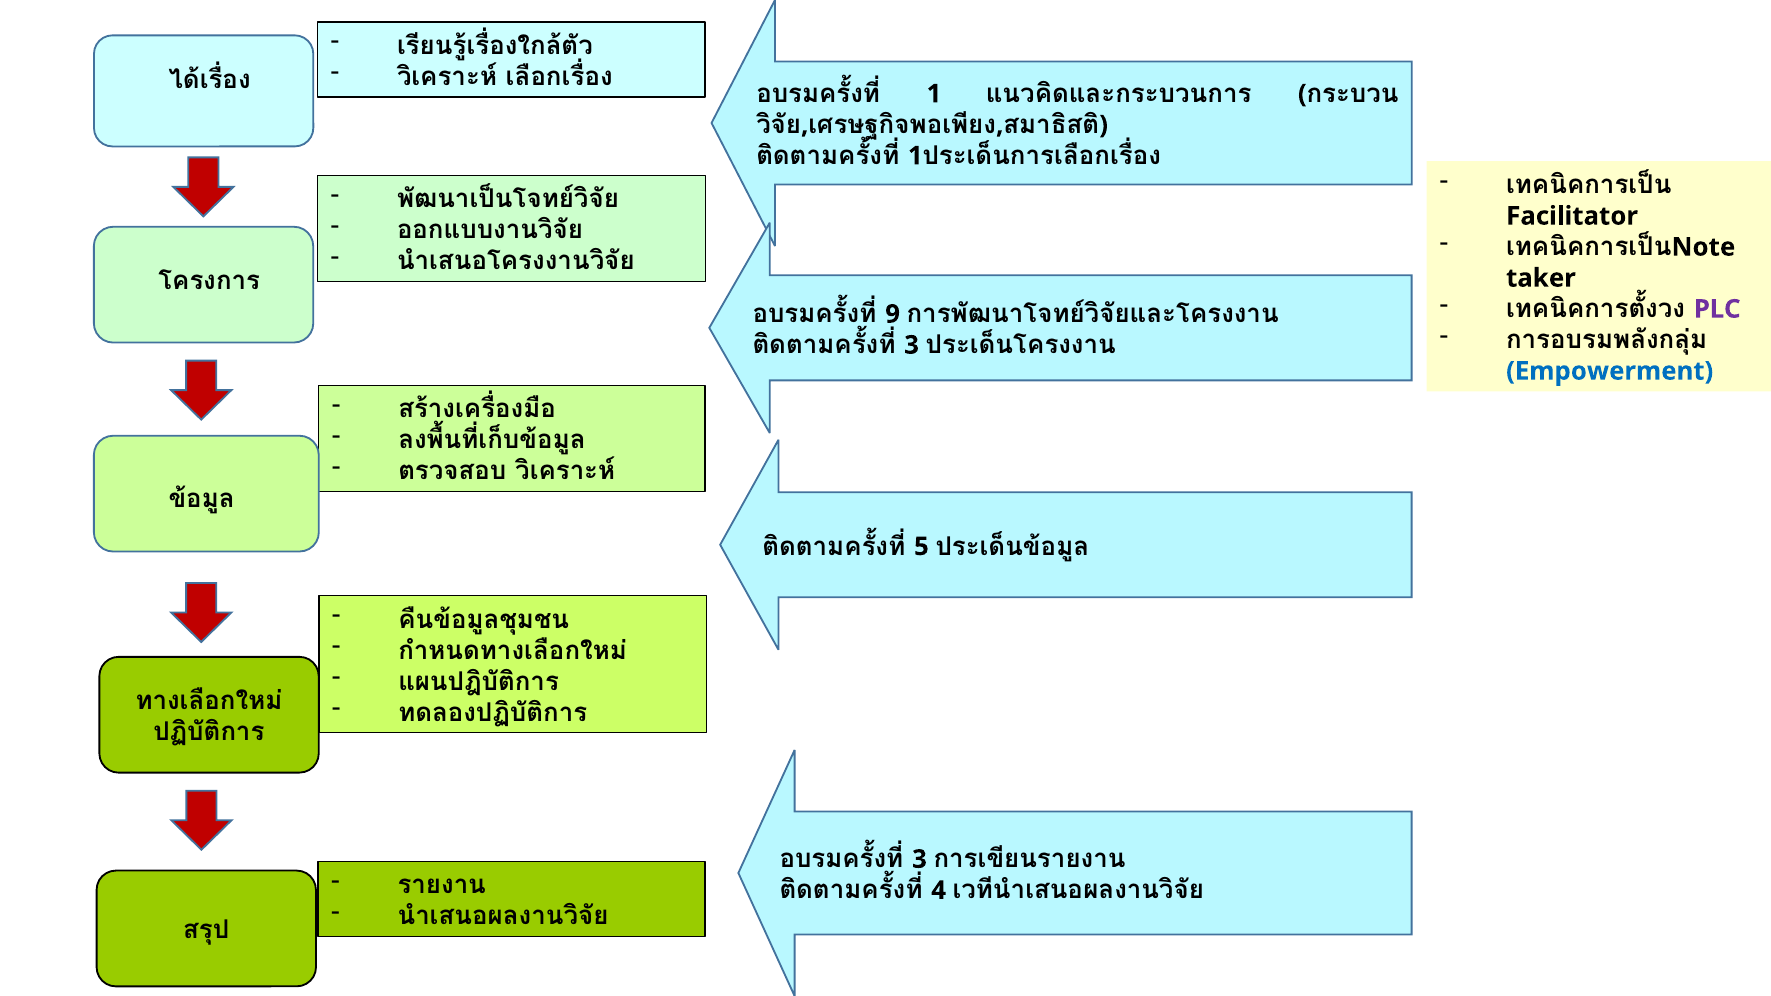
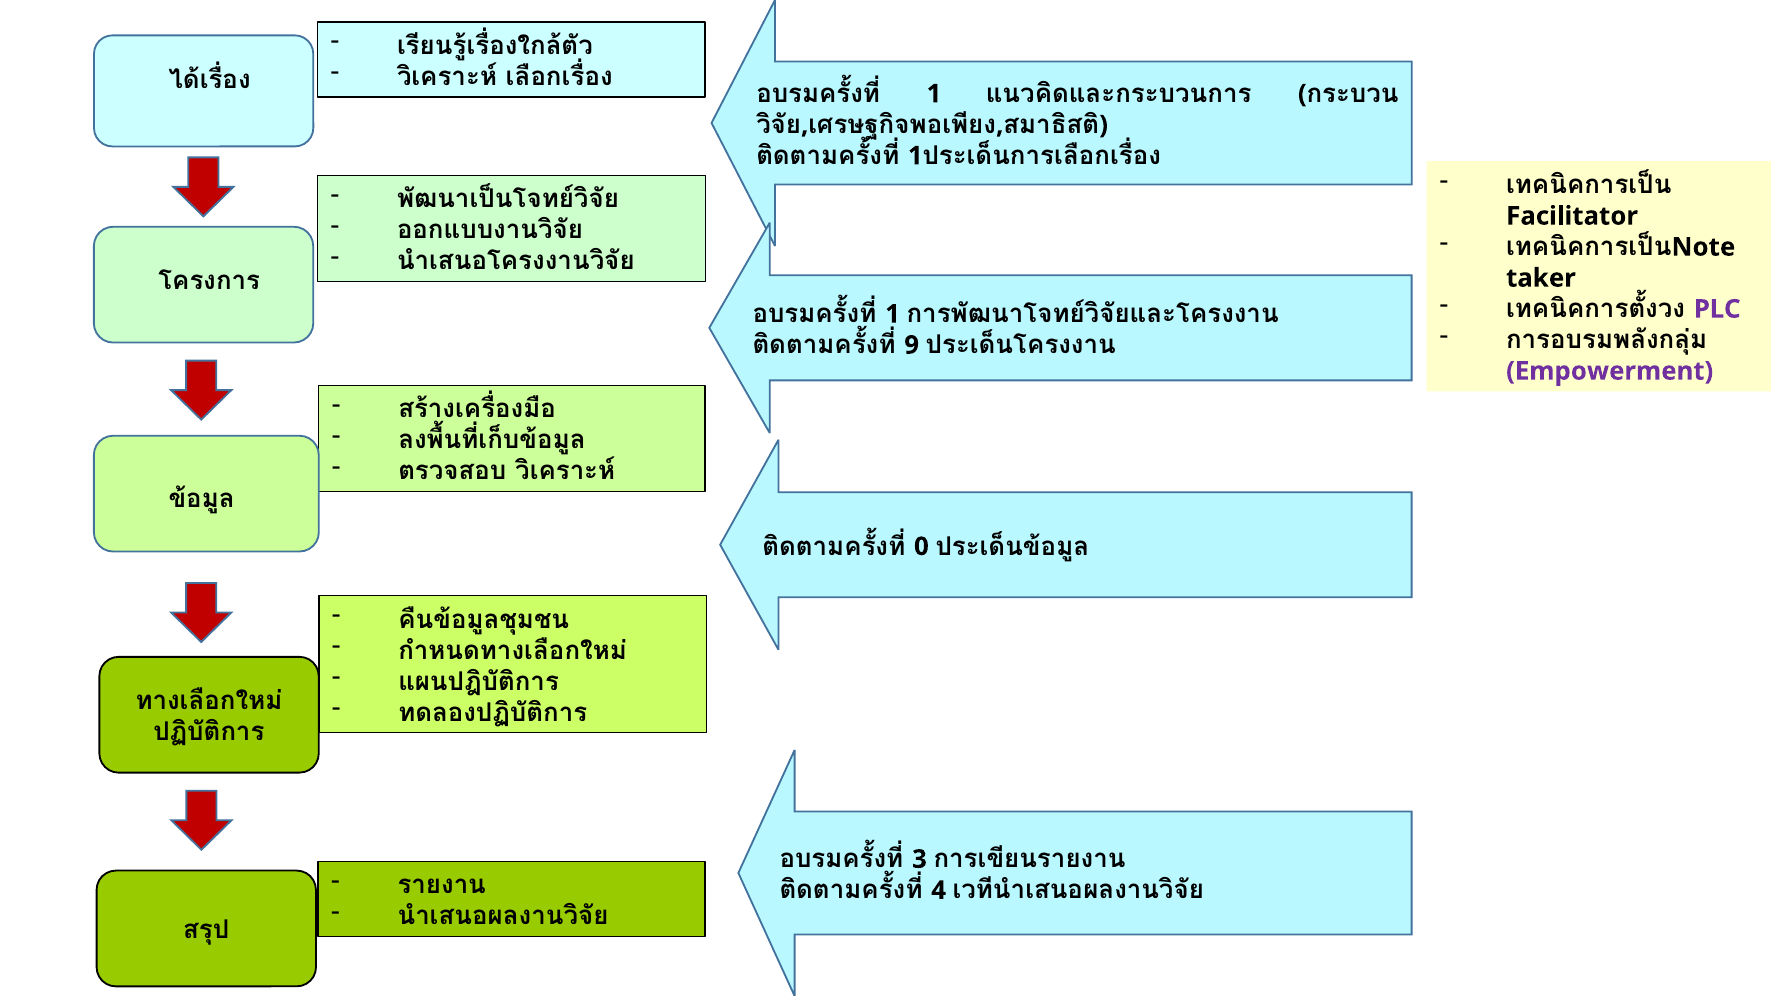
9 at (893, 314): 9 -> 1
3 at (912, 345): 3 -> 9
Empowerment colour: blue -> purple
5: 5 -> 0
